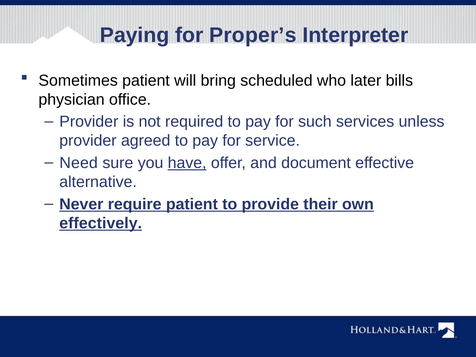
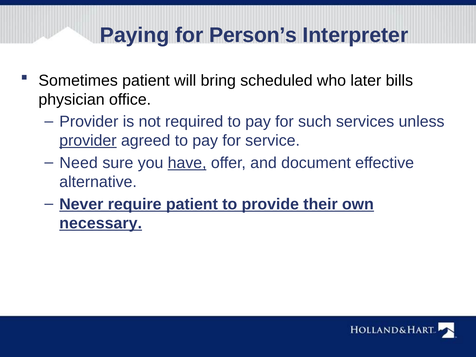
Proper’s: Proper’s -> Person’s
provider at (88, 141) underline: none -> present
effectively: effectively -> necessary
